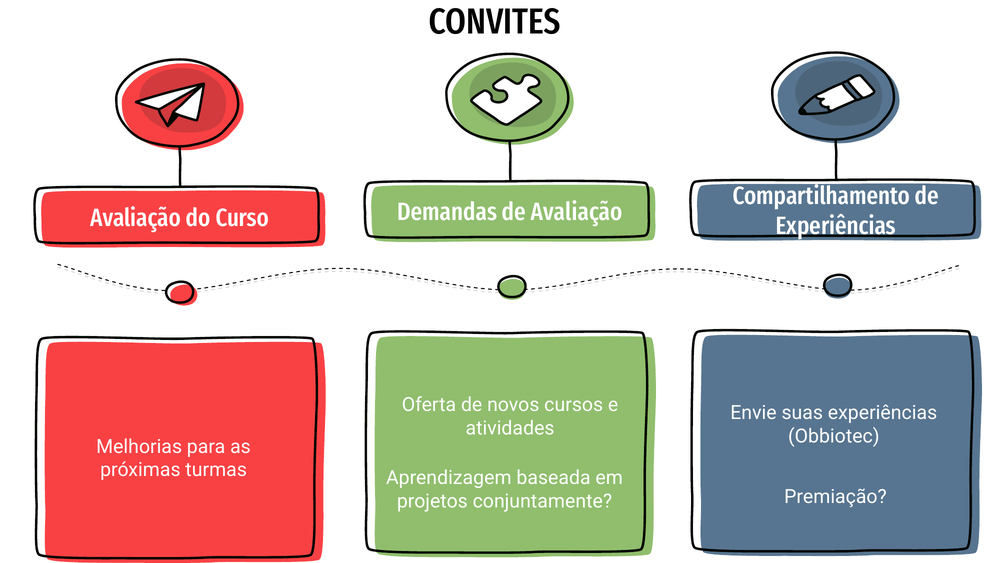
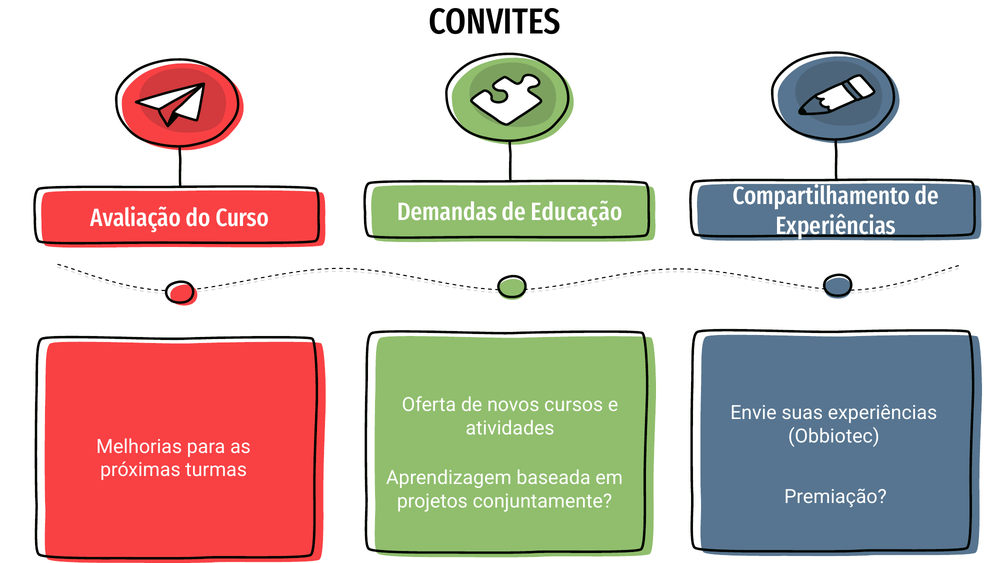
de Avaliação: Avaliação -> Educação
